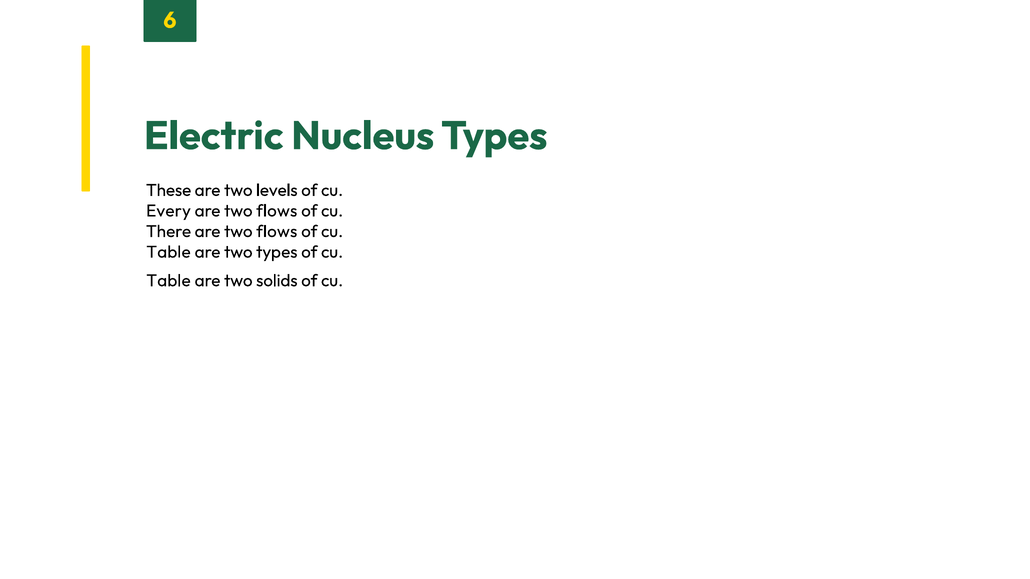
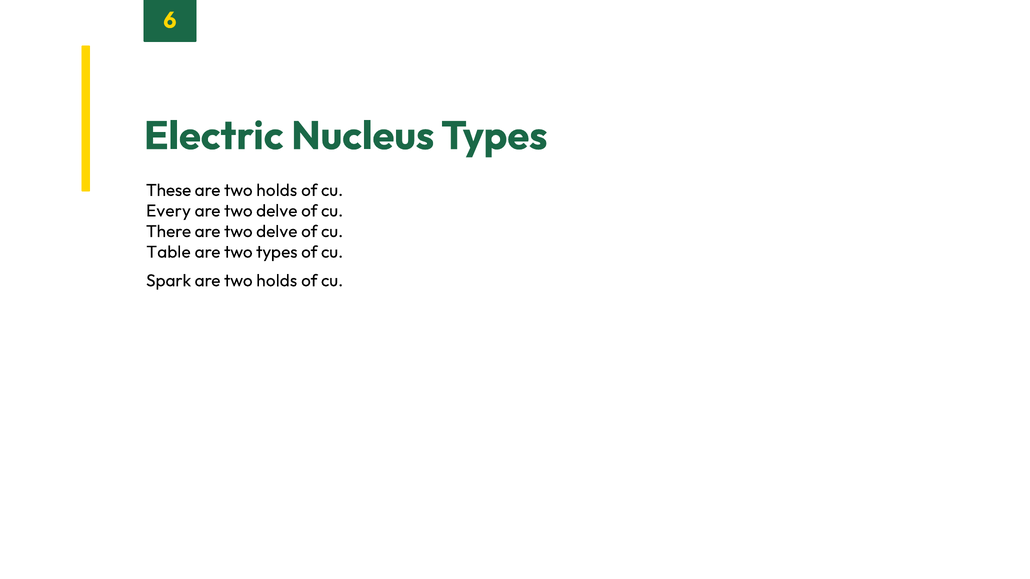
levels at (277, 190): levels -> holds
flows at (277, 211): flows -> delve
There are two flows: flows -> delve
Table at (168, 281): Table -> Spark
solids at (277, 281): solids -> holds
